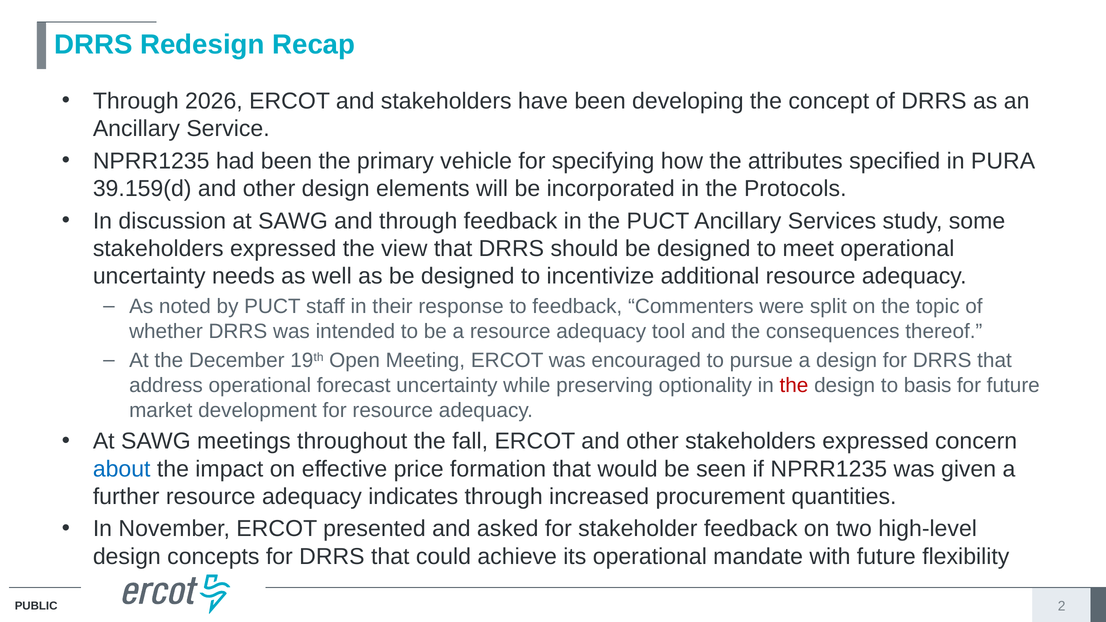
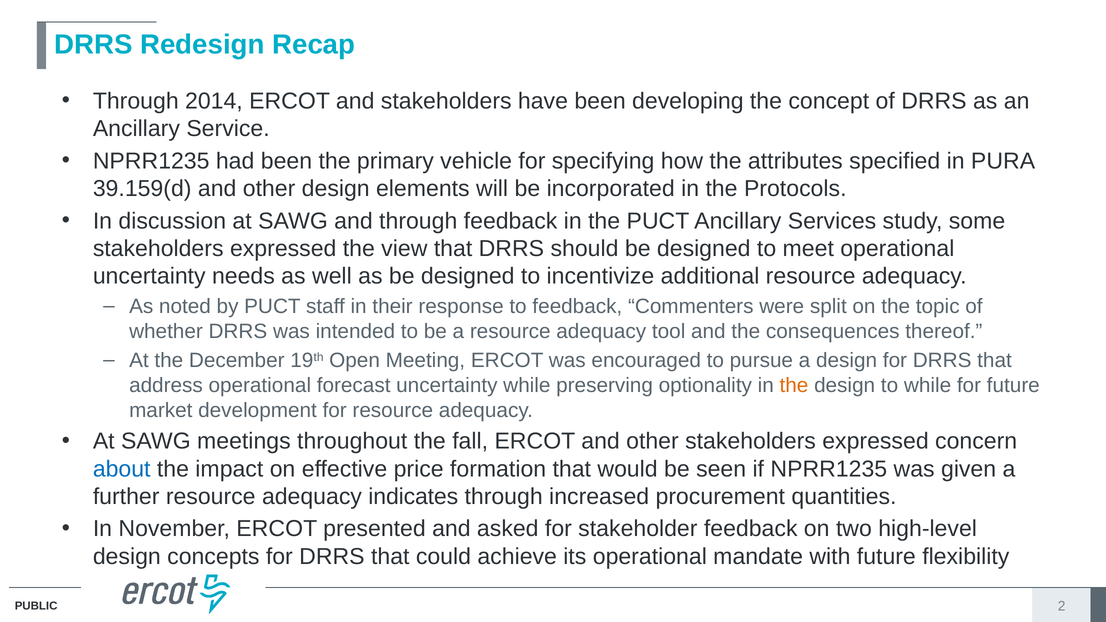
2026: 2026 -> 2014
the at (794, 385) colour: red -> orange
to basis: basis -> while
